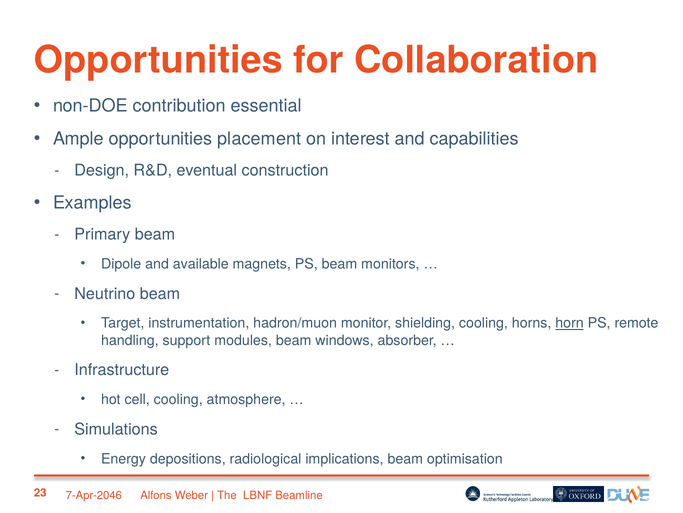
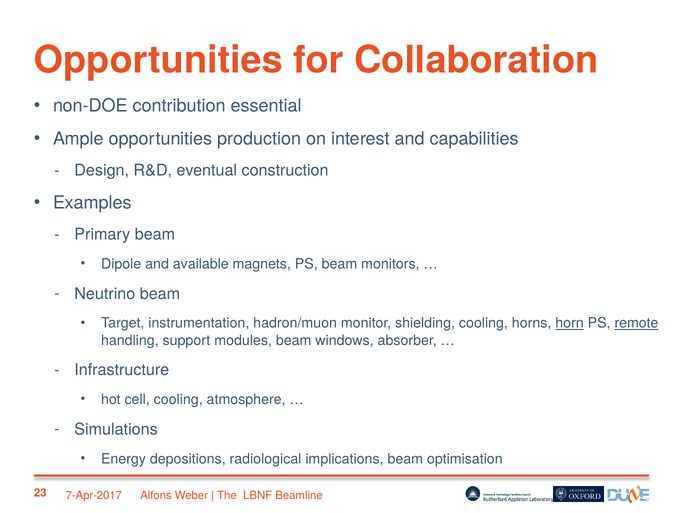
placement: placement -> production
remote underline: none -> present
7-Apr-2046: 7-Apr-2046 -> 7-Apr-2017
